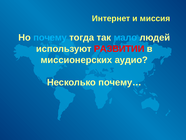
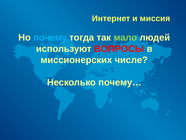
мало colour: light blue -> light green
РАЗВИТИИ: РАЗВИТИИ -> ВОПРОСЫ
аудио: аудио -> числе
